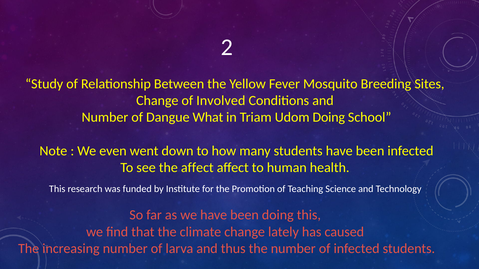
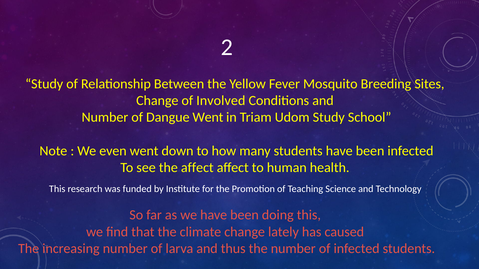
Dangue What: What -> Went
Udom Doing: Doing -> Study
